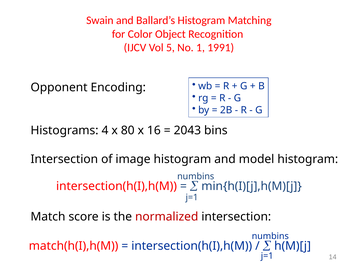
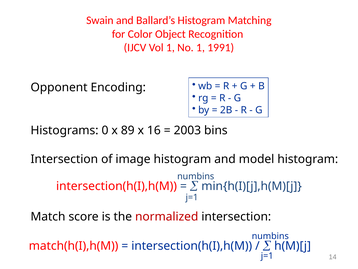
Vol 5: 5 -> 1
4: 4 -> 0
80: 80 -> 89
2043: 2043 -> 2003
